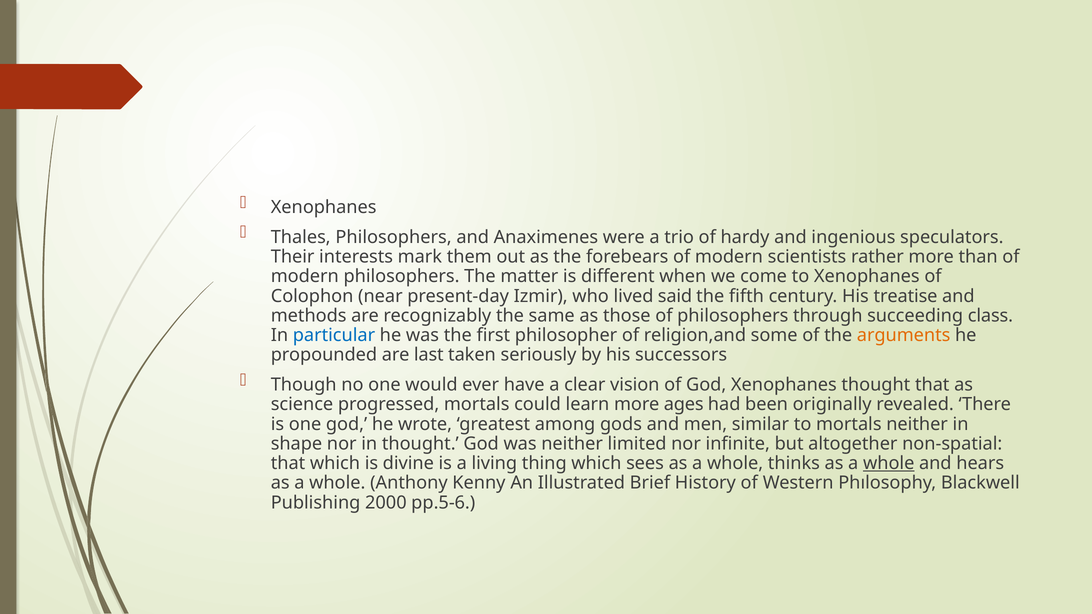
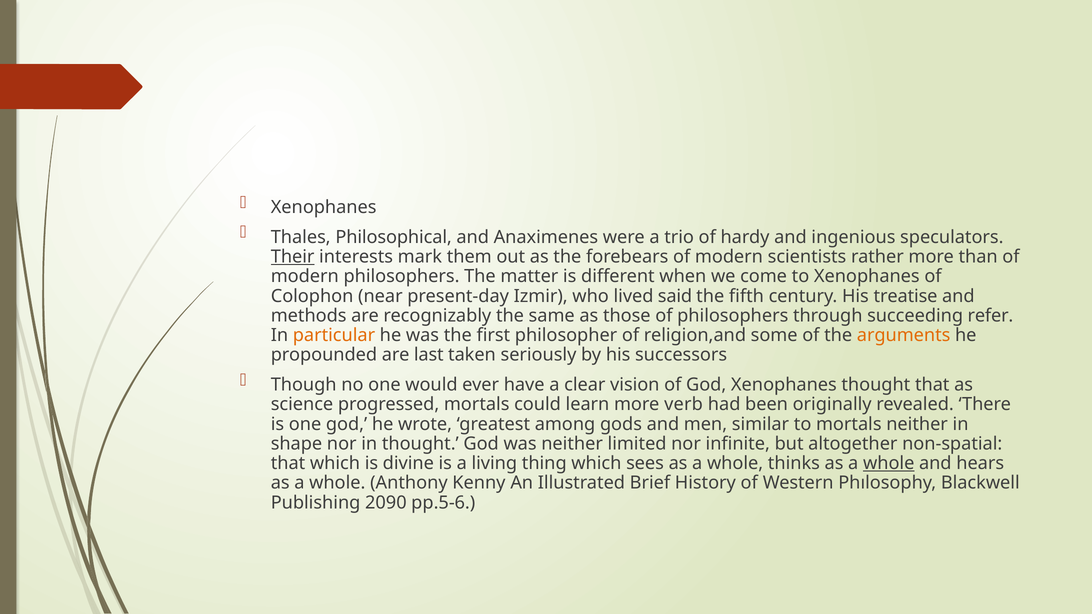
Thales Philosophers: Philosophers -> Philosophical
Their underline: none -> present
class: class -> refer
particular colour: blue -> orange
ages: ages -> verb
2000: 2000 -> 2090
